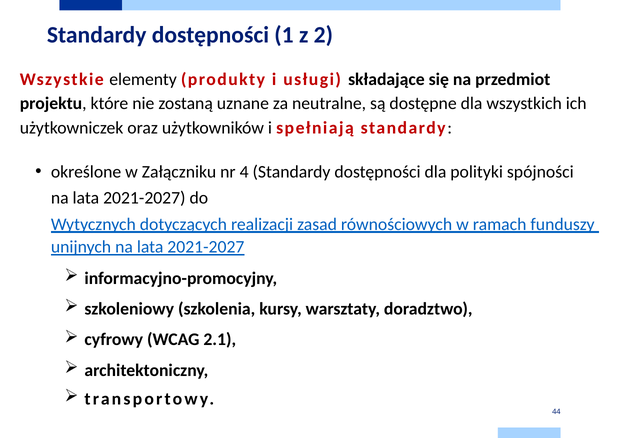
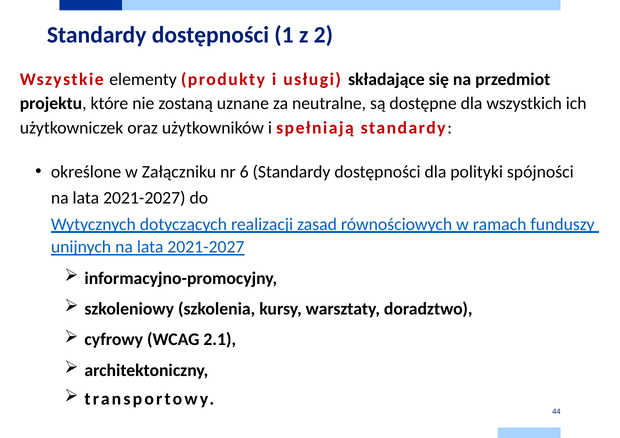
4: 4 -> 6
